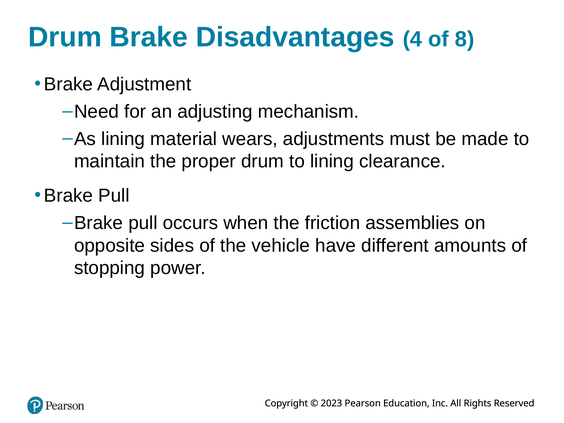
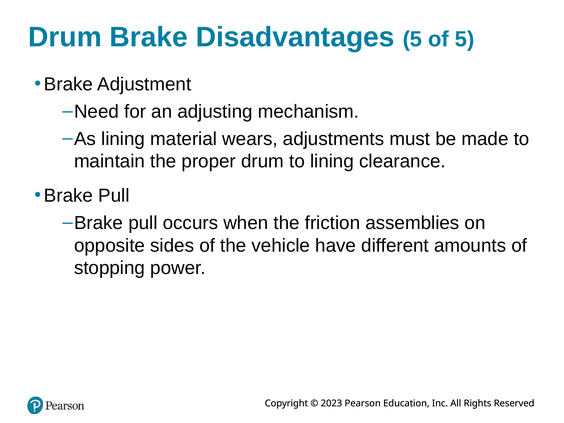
Disadvantages 4: 4 -> 5
of 8: 8 -> 5
